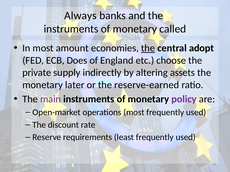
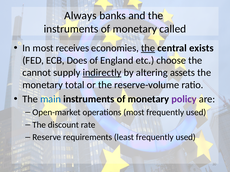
amount: amount -> receives
adopt: adopt -> exists
private: private -> cannot
indirectly underline: none -> present
later: later -> total
reserve-earned: reserve-earned -> reserve-volume
main colour: purple -> blue
